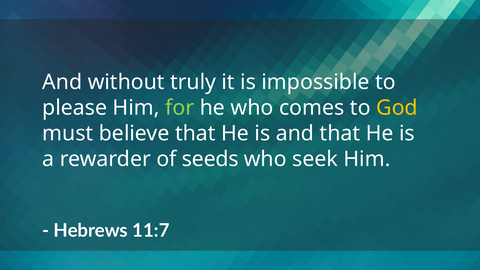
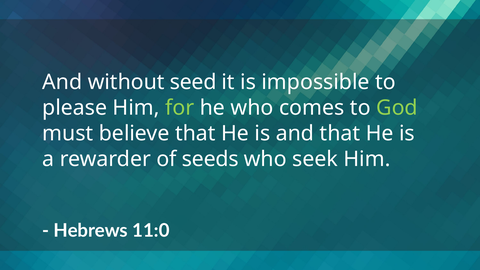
truly: truly -> seed
God colour: yellow -> light green
11:7: 11:7 -> 11:0
